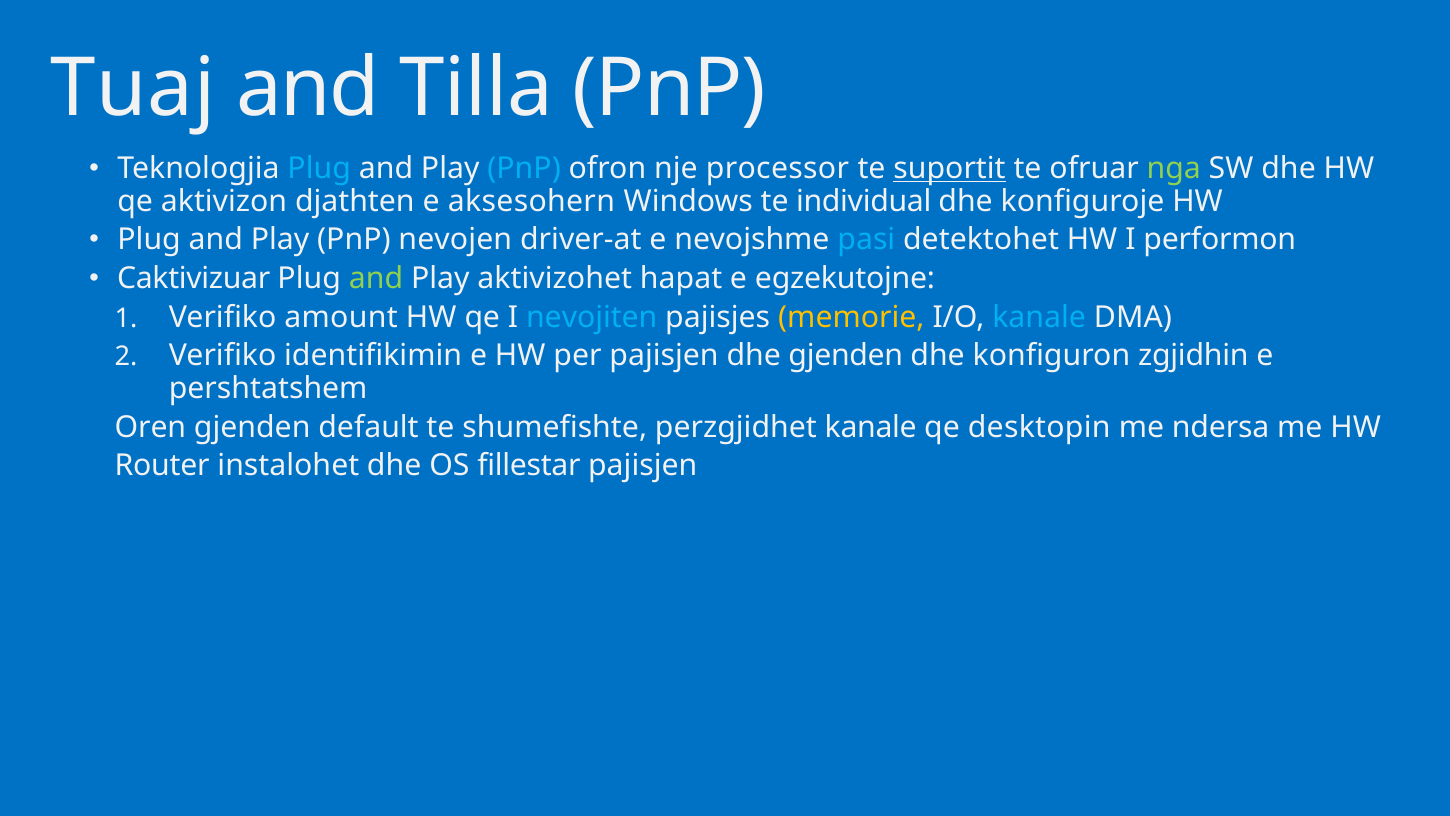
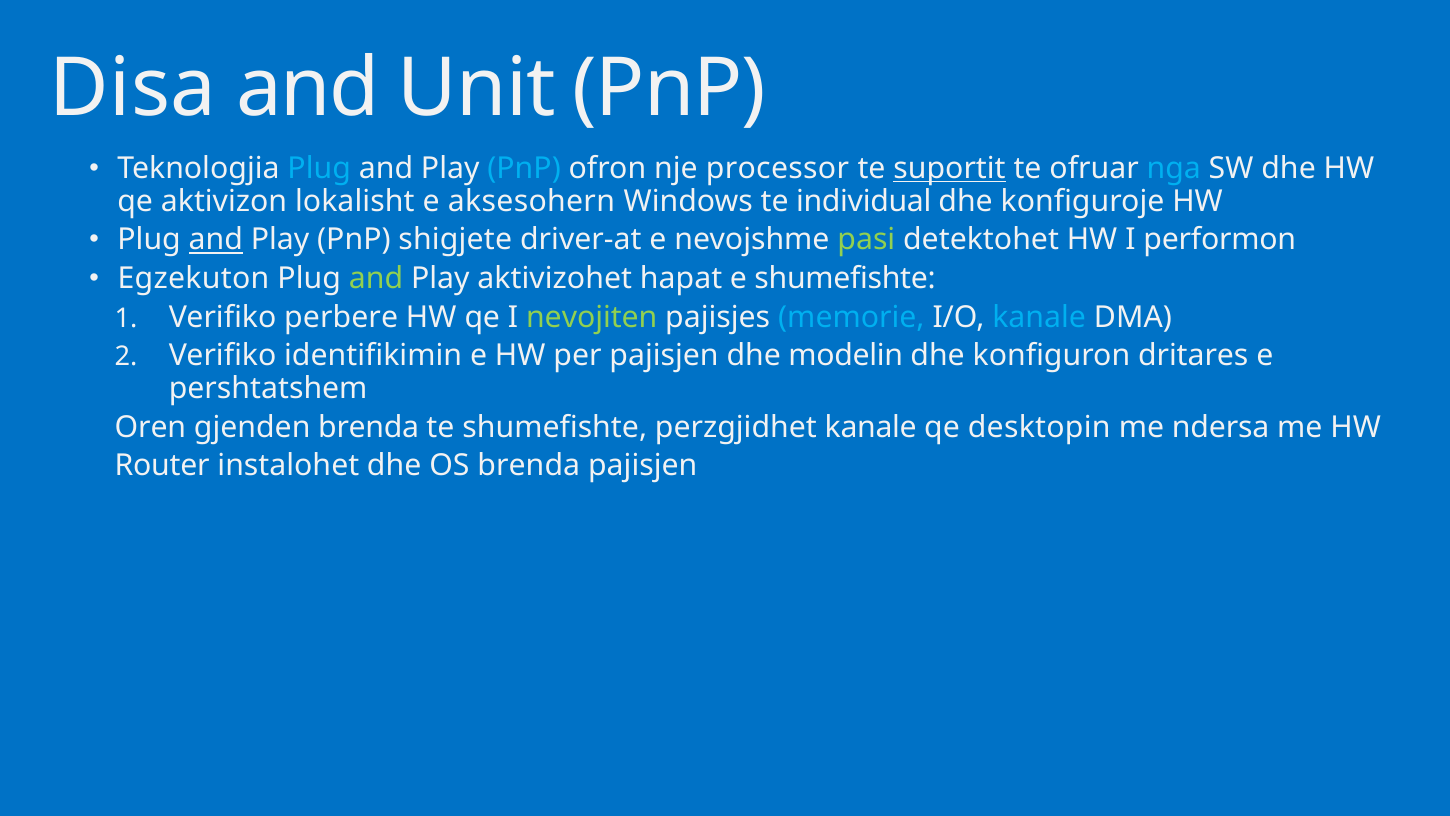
Tuaj: Tuaj -> Disa
Tilla: Tilla -> Unit
nga colour: light green -> light blue
djathten: djathten -> lokalisht
and at (216, 240) underline: none -> present
nevojen: nevojen -> shigjete
pasi colour: light blue -> light green
Caktivizuar: Caktivizuar -> Egzekuton
e egzekutojne: egzekutojne -> shumefishte
amount: amount -> perbere
nevojiten colour: light blue -> light green
memorie colour: yellow -> light blue
dhe gjenden: gjenden -> modelin
zgjidhin: zgjidhin -> dritares
gjenden default: default -> brenda
OS fillestar: fillestar -> brenda
